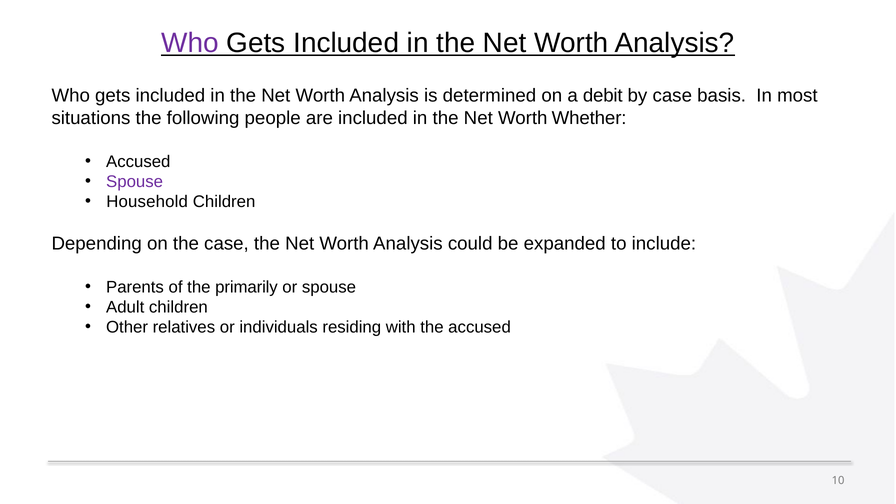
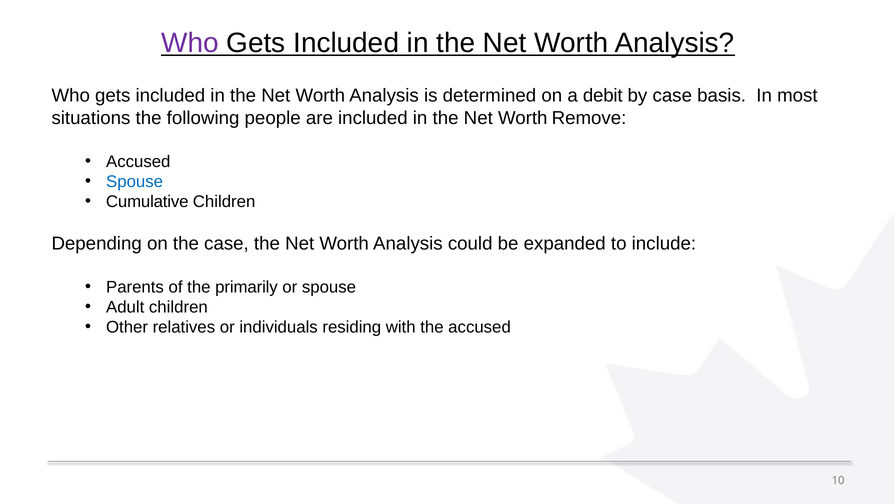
Whether: Whether -> Remove
Spouse at (135, 182) colour: purple -> blue
Household: Household -> Cumulative
